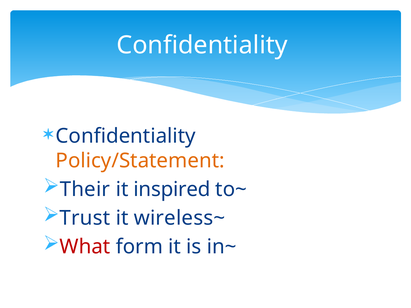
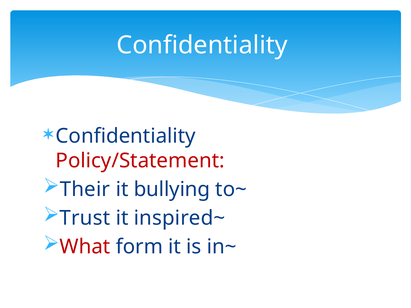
Policy/Statement colour: orange -> red
inspired: inspired -> bullying
wireless~: wireless~ -> inspired~
